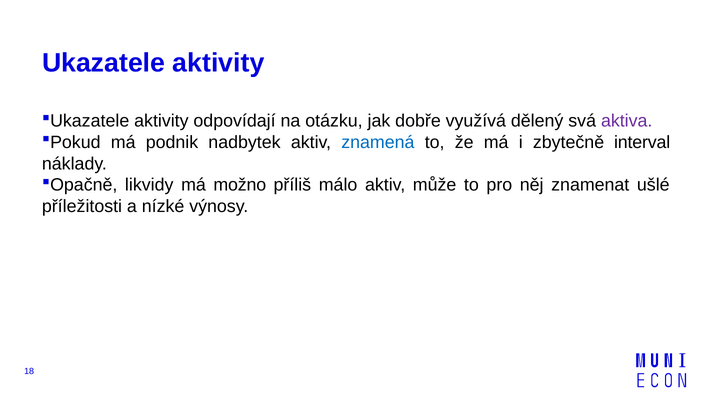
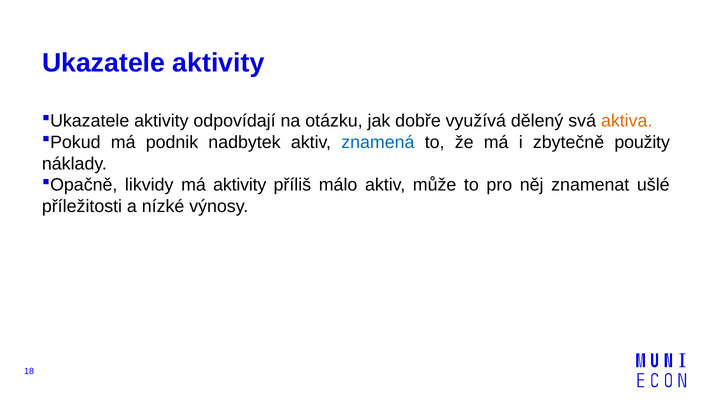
aktiva colour: purple -> orange
interval: interval -> použity
má možno: možno -> aktivity
